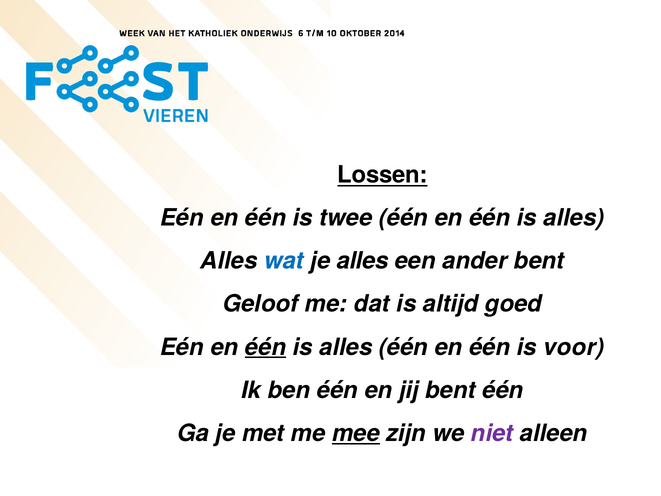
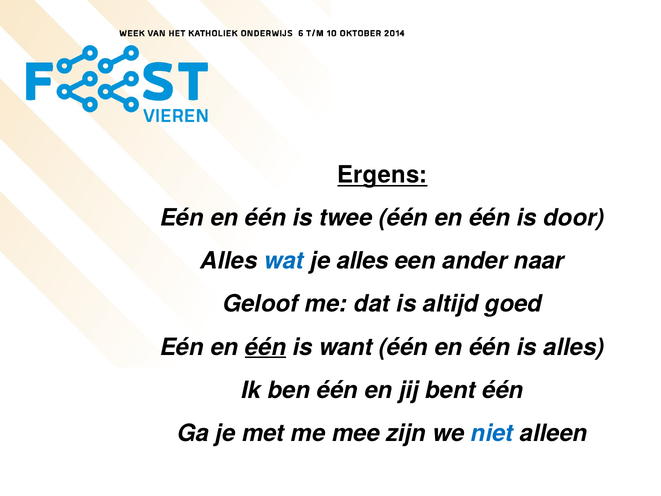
Lossen: Lossen -> Ergens
alles at (574, 218): alles -> door
ander bent: bent -> naar
alles at (346, 347): alles -> want
is voor: voor -> alles
mee underline: present -> none
niet colour: purple -> blue
